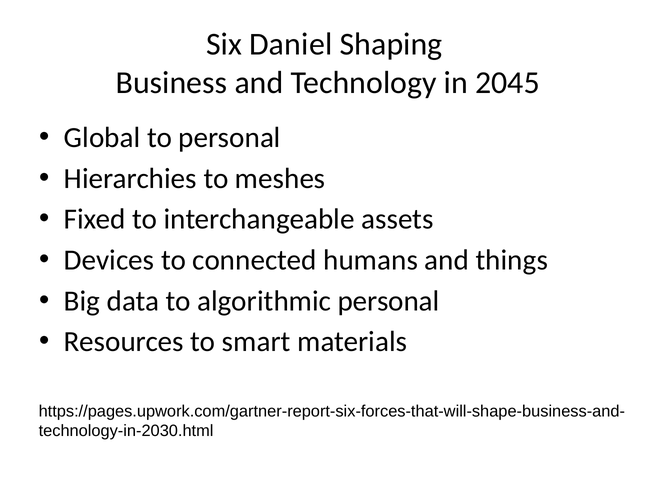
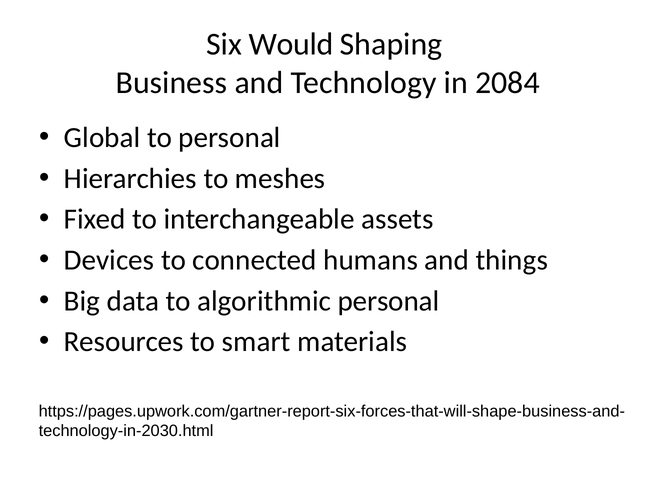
Daniel: Daniel -> Would
2045: 2045 -> 2084
